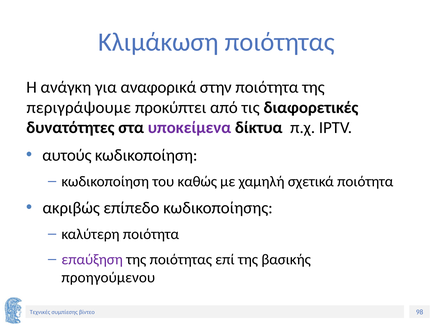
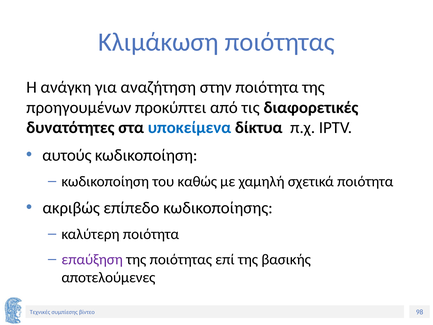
αναφορικά: αναφορικά -> αναζήτηση
περιγράψουμε: περιγράψουμε -> προηγουμένων
υποκείμενα colour: purple -> blue
προηγούμενου: προηγούμενου -> αποτελούμενες
